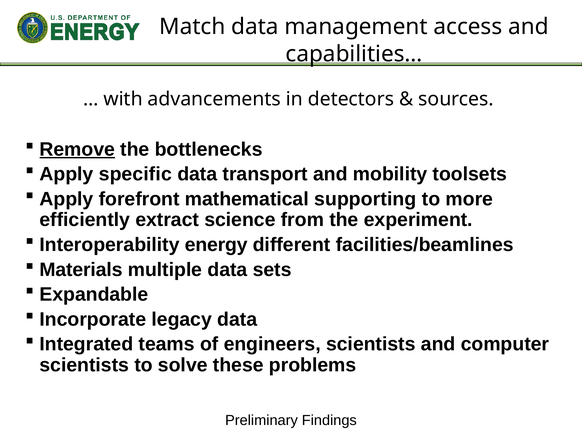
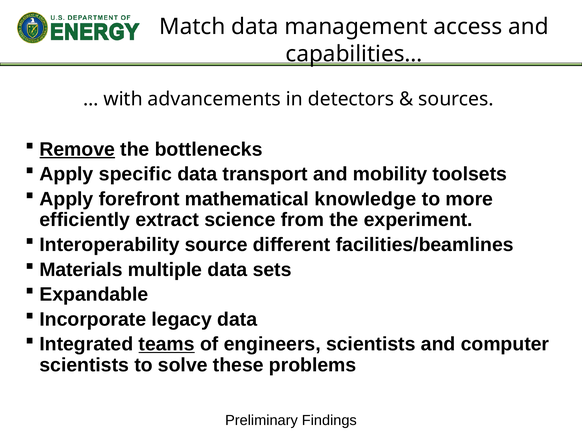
supporting: supporting -> knowledge
energy: energy -> source
teams underline: none -> present
